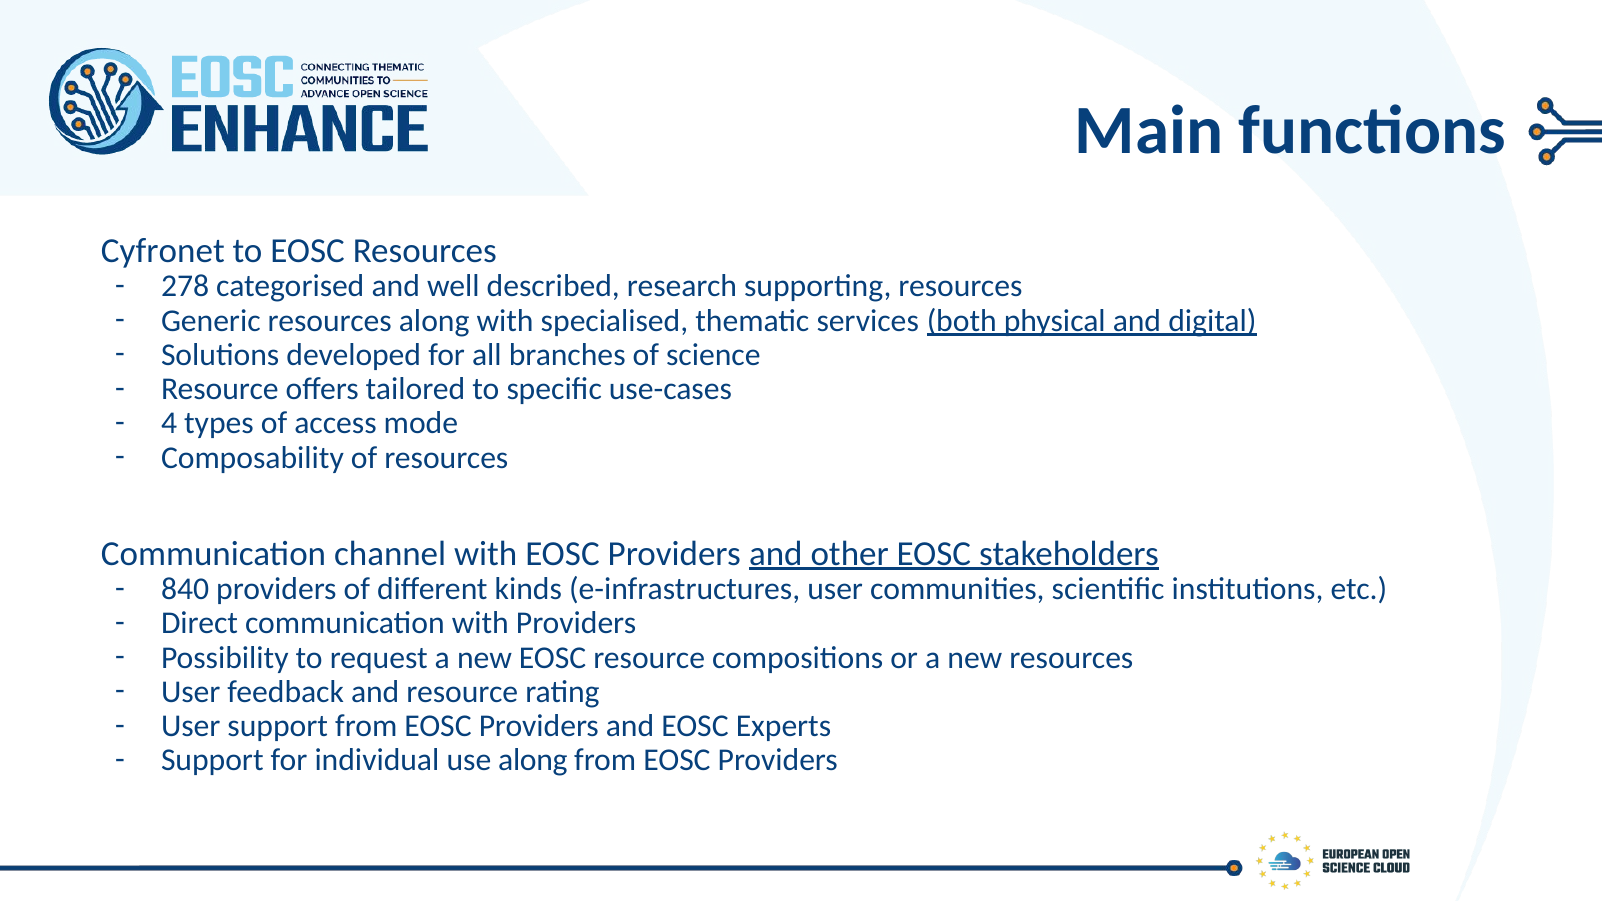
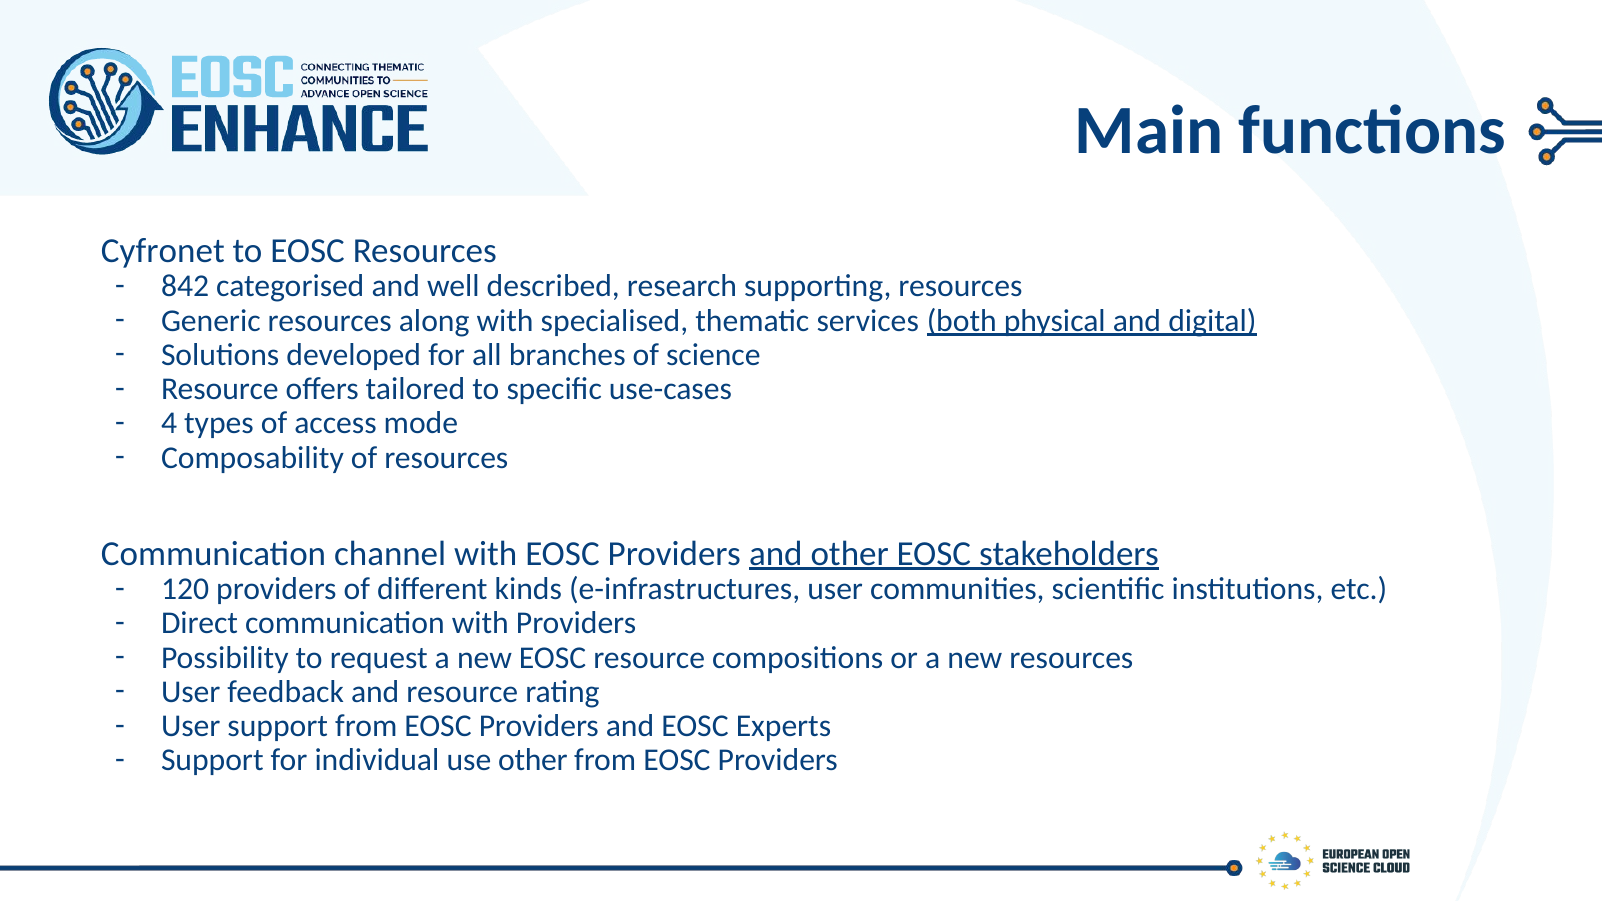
278: 278 -> 842
840: 840 -> 120
use along: along -> other
